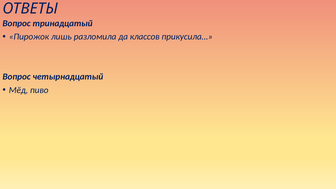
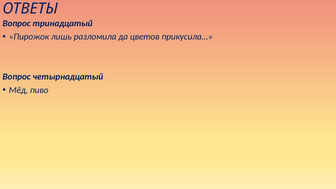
классов: классов -> цветов
